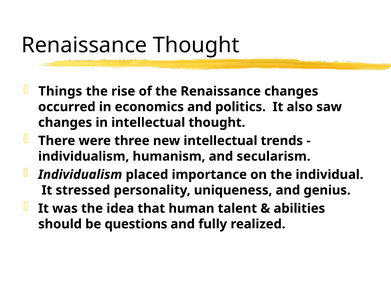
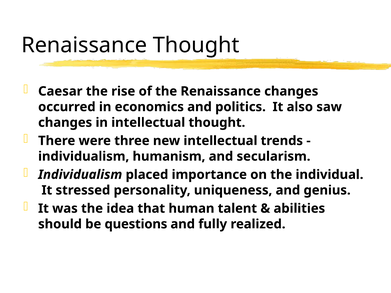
Things: Things -> Caesar
